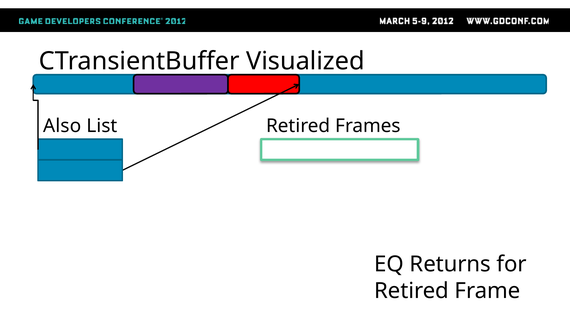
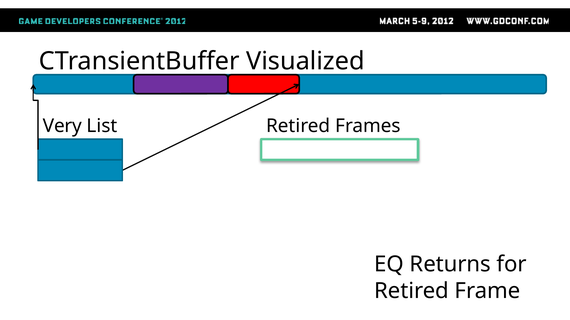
Also: Also -> Very
